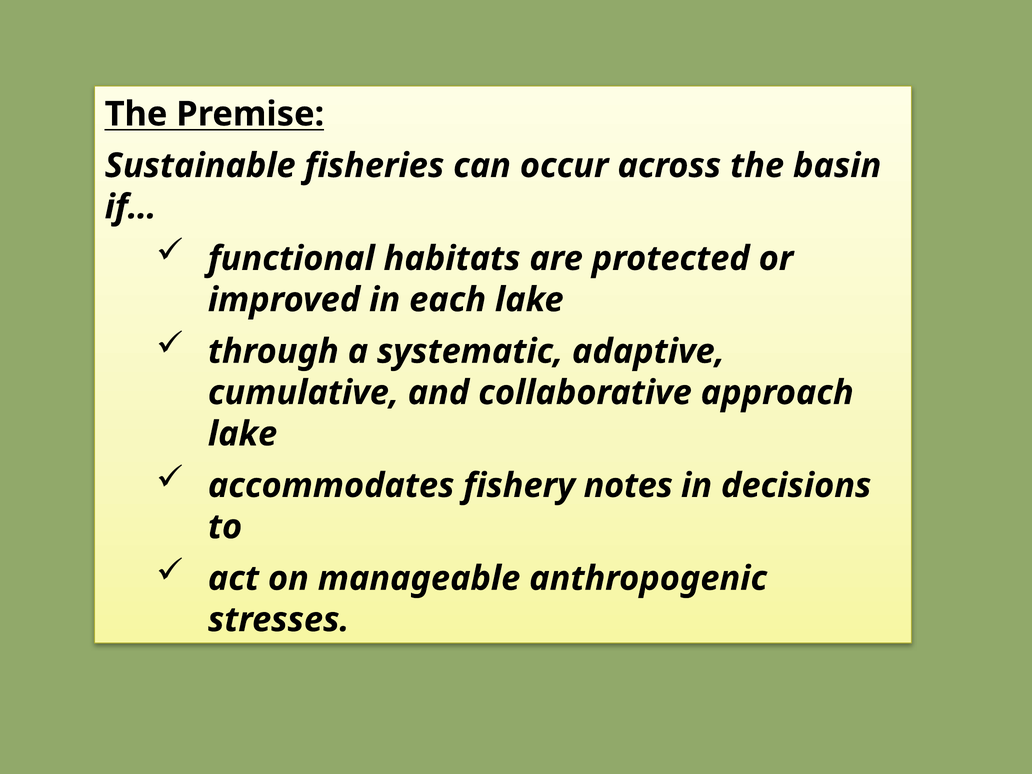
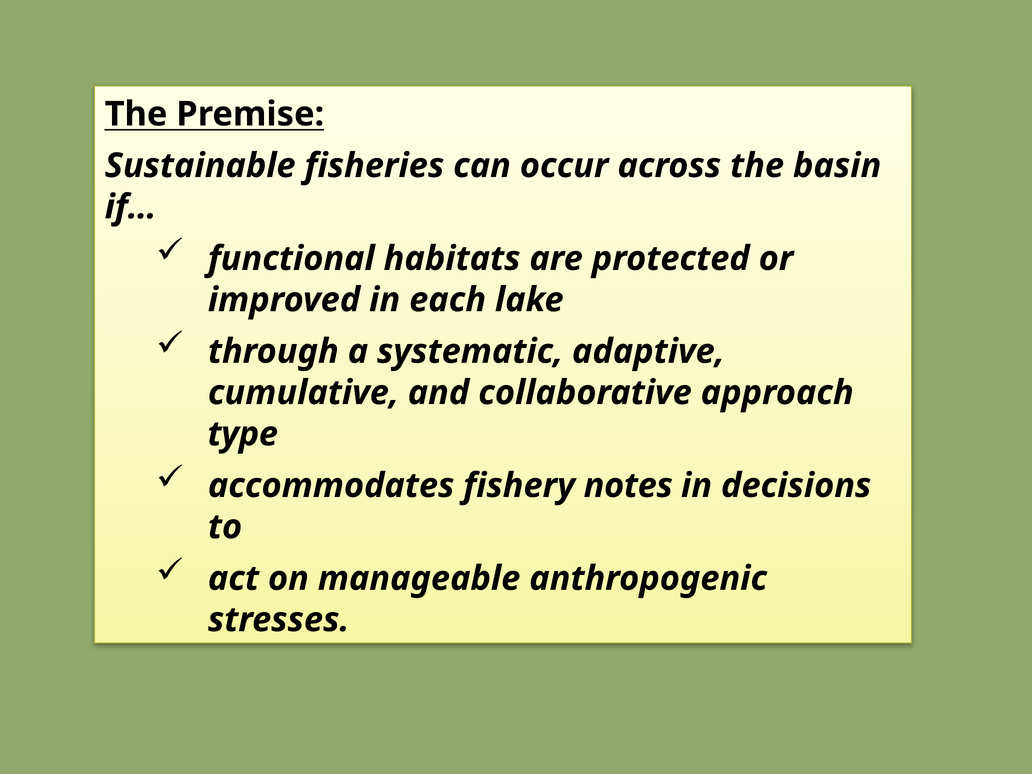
lake at (243, 434): lake -> type
